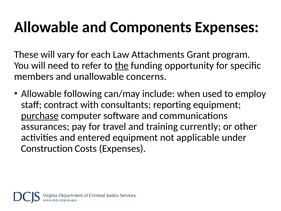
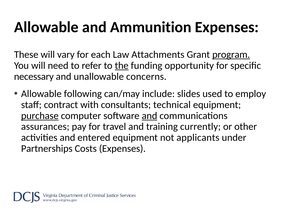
Components: Components -> Ammunition
program underline: none -> present
members: members -> necessary
when: when -> slides
reporting: reporting -> technical
and at (149, 116) underline: none -> present
applicable: applicable -> applicants
Construction: Construction -> Partnerships
